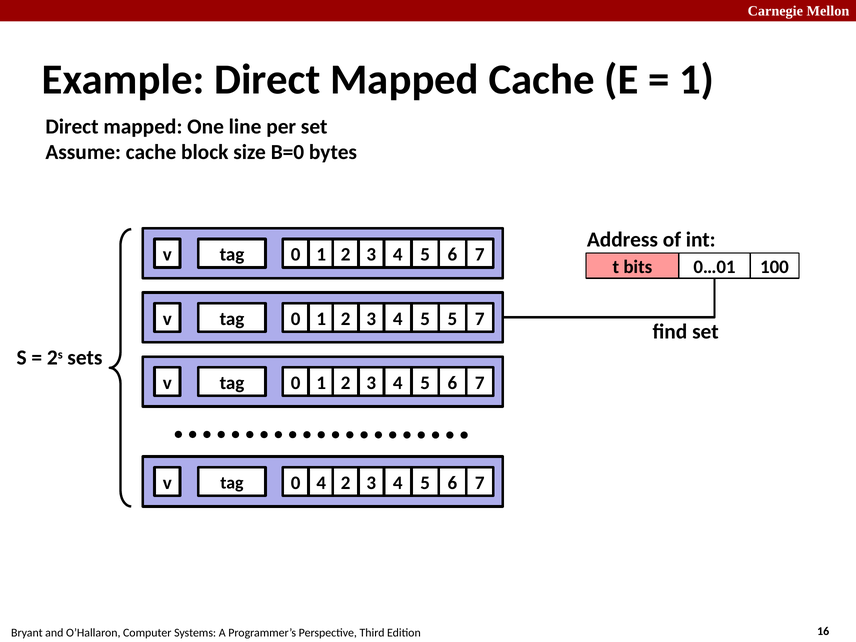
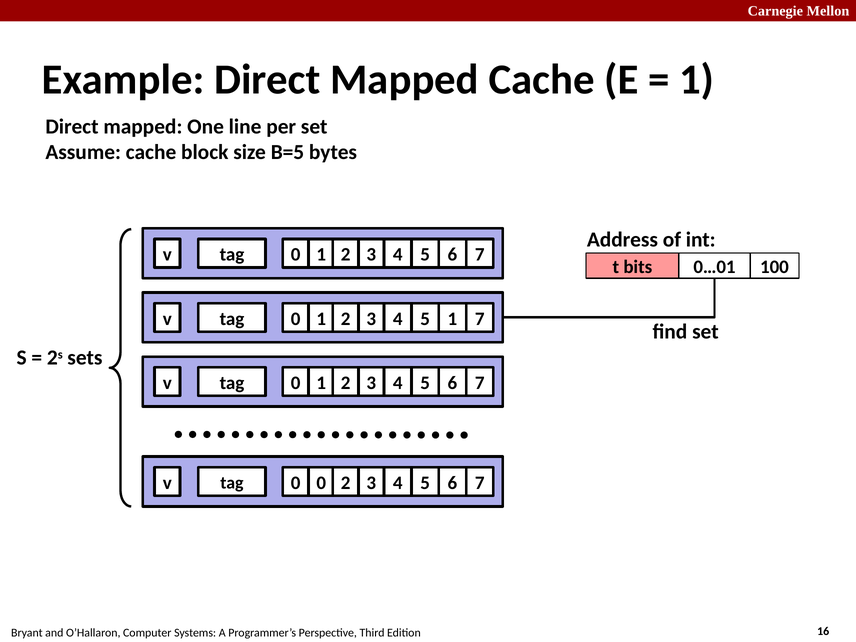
B=0: B=0 -> B=5
3 5: 5 -> 1
0 4: 4 -> 0
